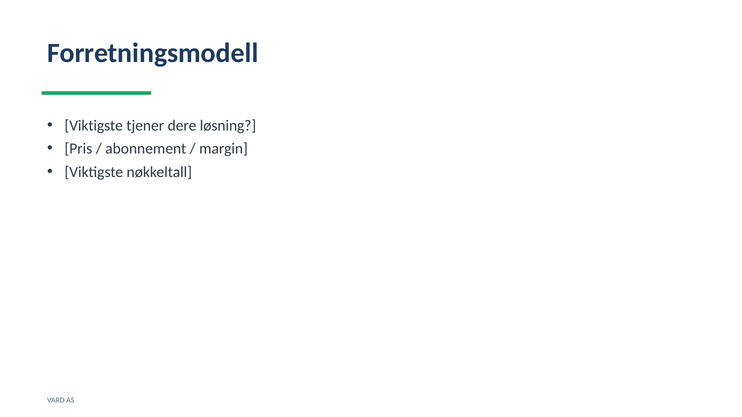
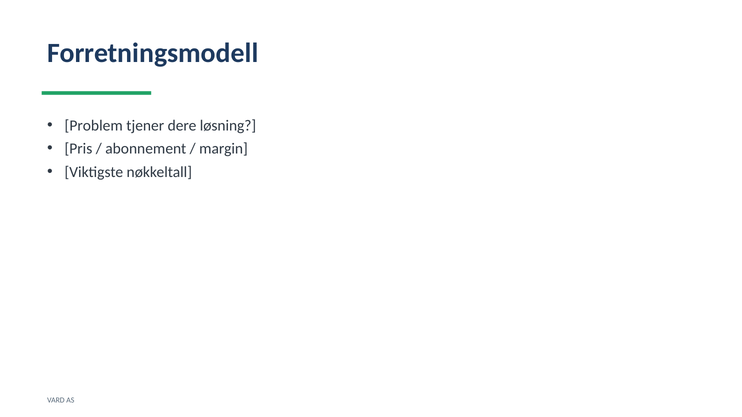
Viktigste at (94, 126): Viktigste -> Problem
